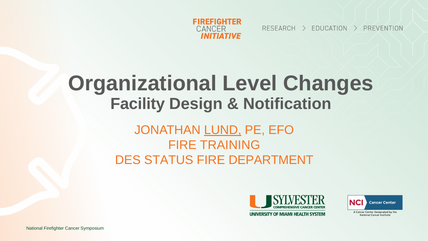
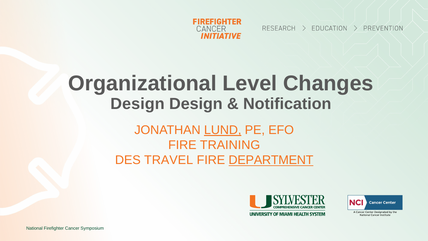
Facility at (138, 104): Facility -> Design
STATUS: STATUS -> TRAVEL
DEPARTMENT underline: none -> present
